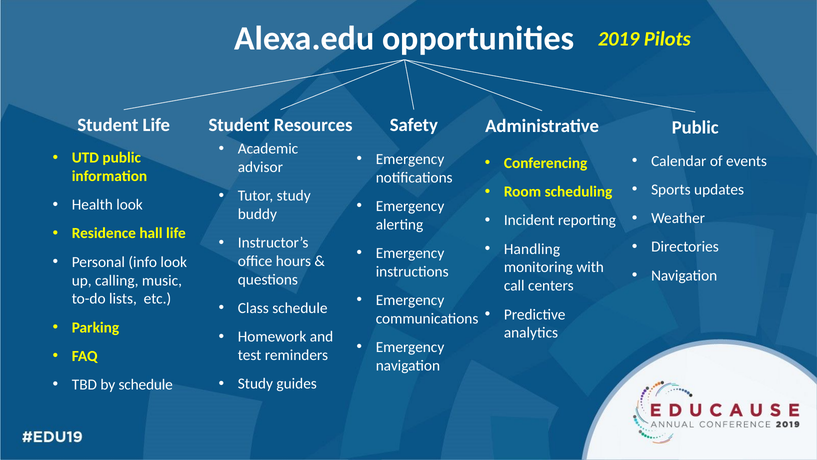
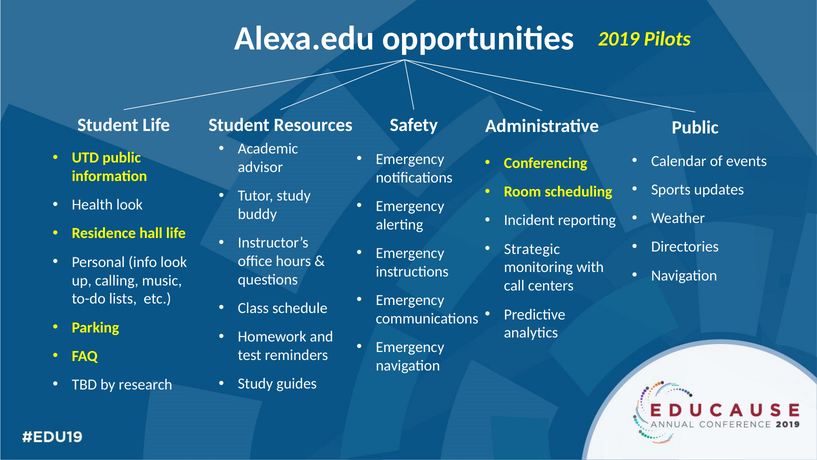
Handling: Handling -> Strategic
by schedule: schedule -> research
